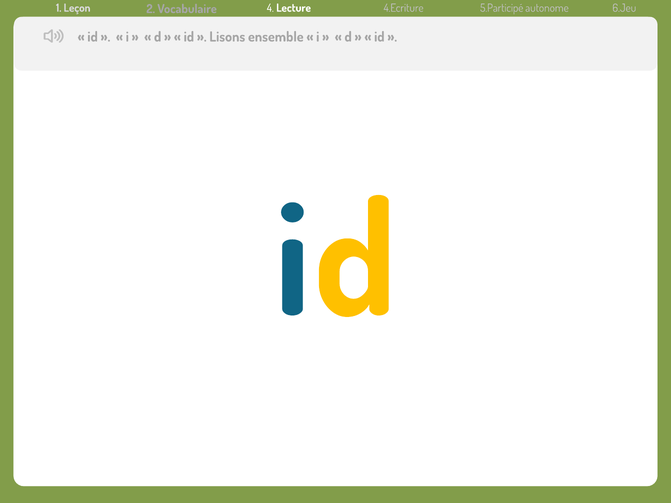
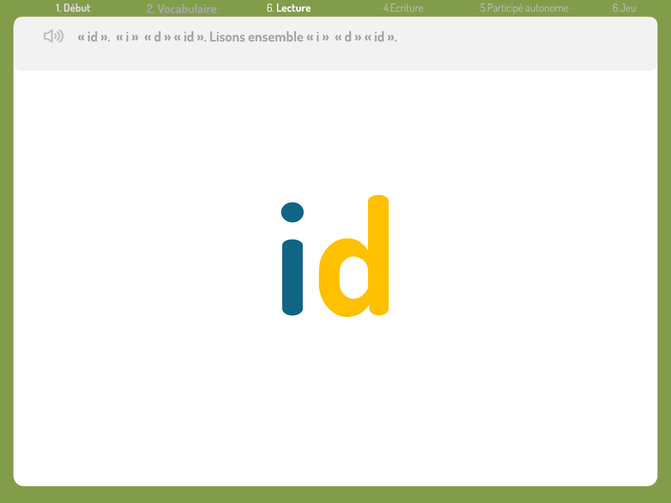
Leçon: Leçon -> Début
4: 4 -> 6
